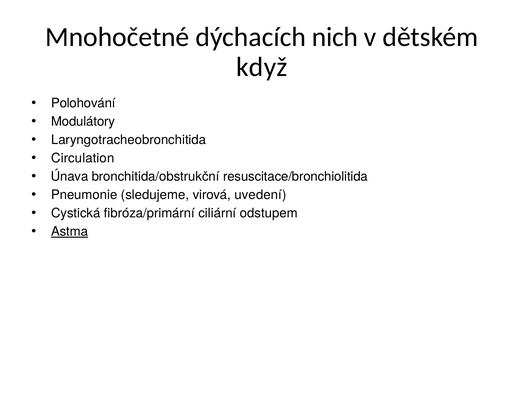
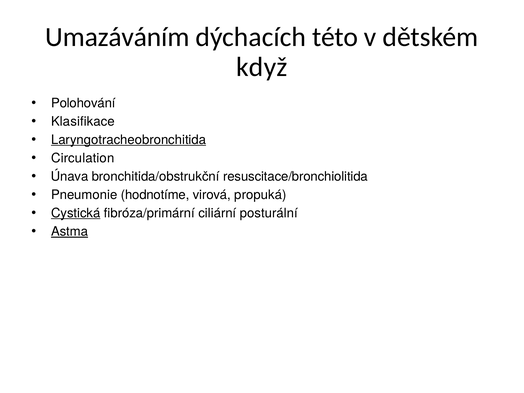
Mnohočetné: Mnohočetné -> Umazáváním
nich: nich -> této
Modulátory: Modulátory -> Klasifikace
Laryngotracheobronchitida underline: none -> present
sledujeme: sledujeme -> hodnotíme
uvedení: uvedení -> propuká
Cystická underline: none -> present
odstupem: odstupem -> posturální
